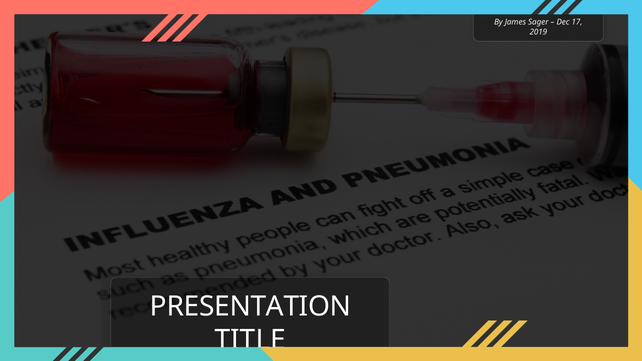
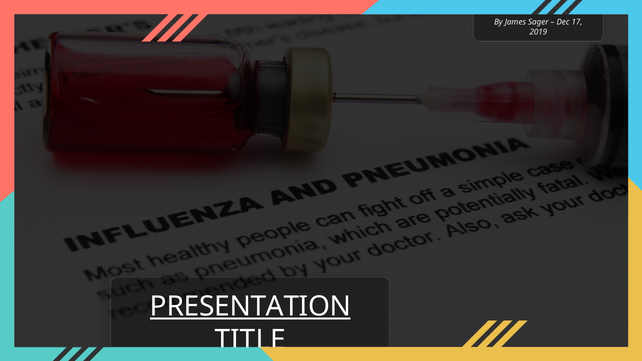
PRESENTATION at (251, 306) underline: none -> present
